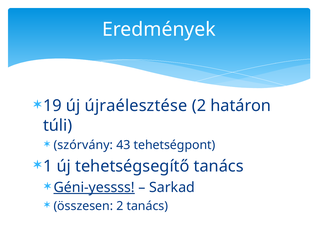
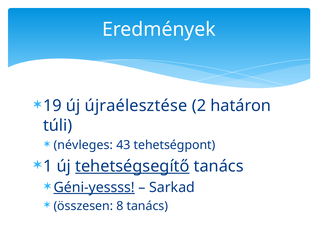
szórvány: szórvány -> névleges
tehetségsegítő underline: none -> present
összesen 2: 2 -> 8
